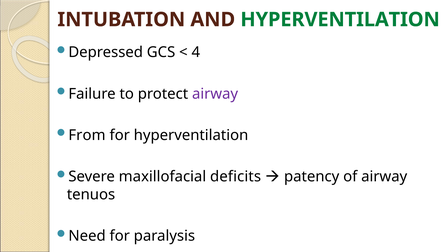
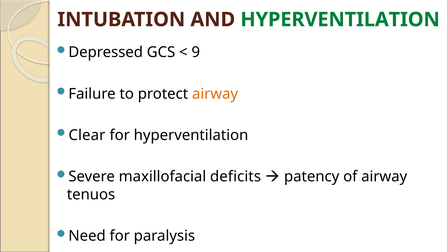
4: 4 -> 9
airway at (215, 94) colour: purple -> orange
From: From -> Clear
